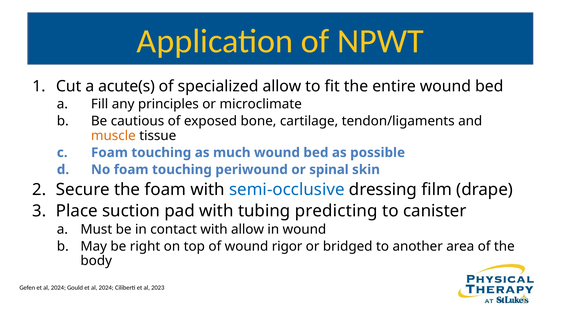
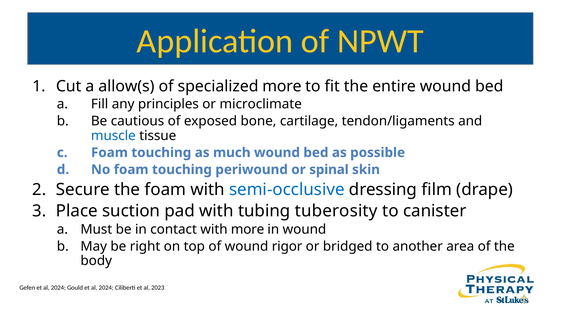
acute(s: acute(s -> allow(s
specialized allow: allow -> more
muscle colour: orange -> blue
predicting: predicting -> tuberosity
with allow: allow -> more
